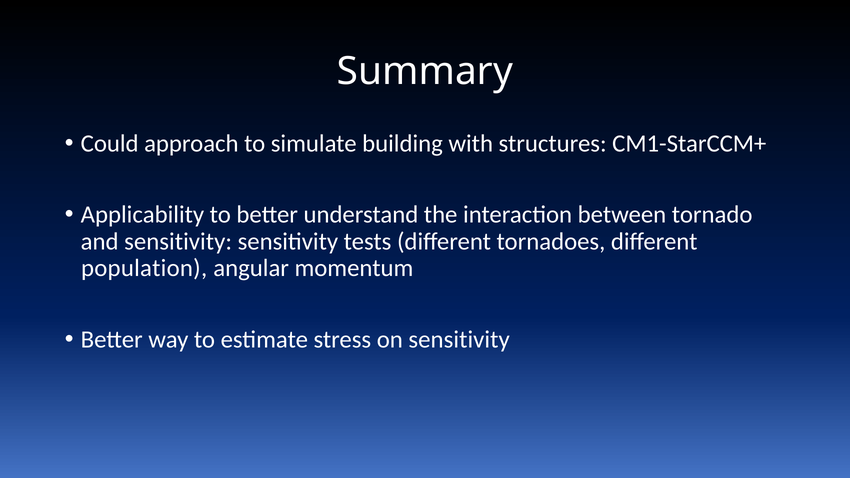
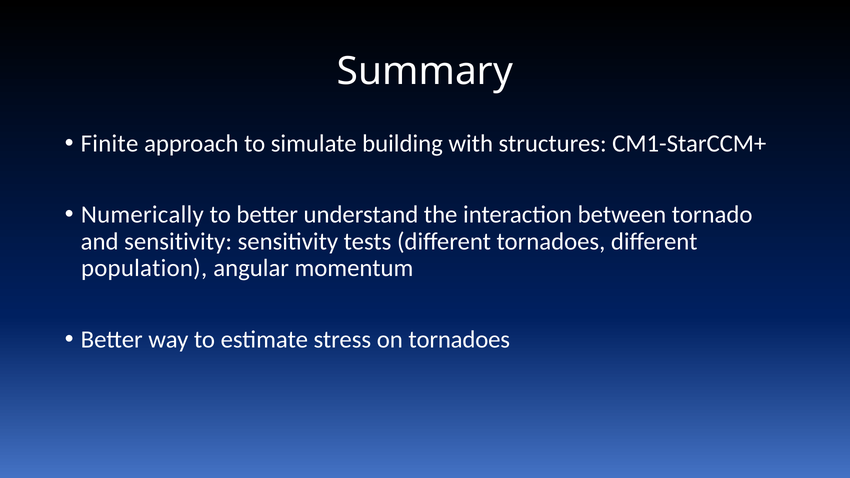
Could: Could -> Finite
Applicability: Applicability -> Numerically
on sensitivity: sensitivity -> tornadoes
